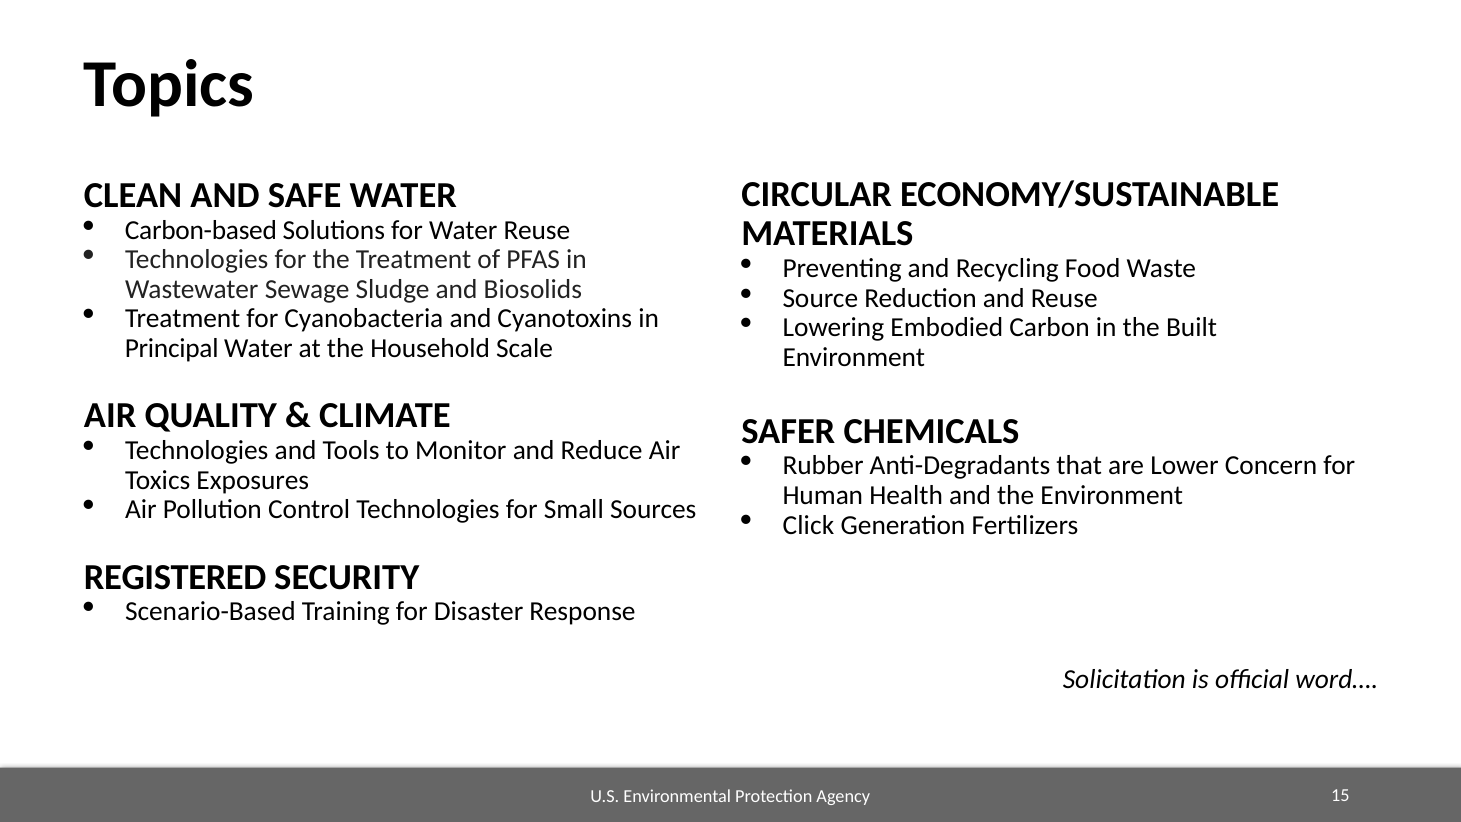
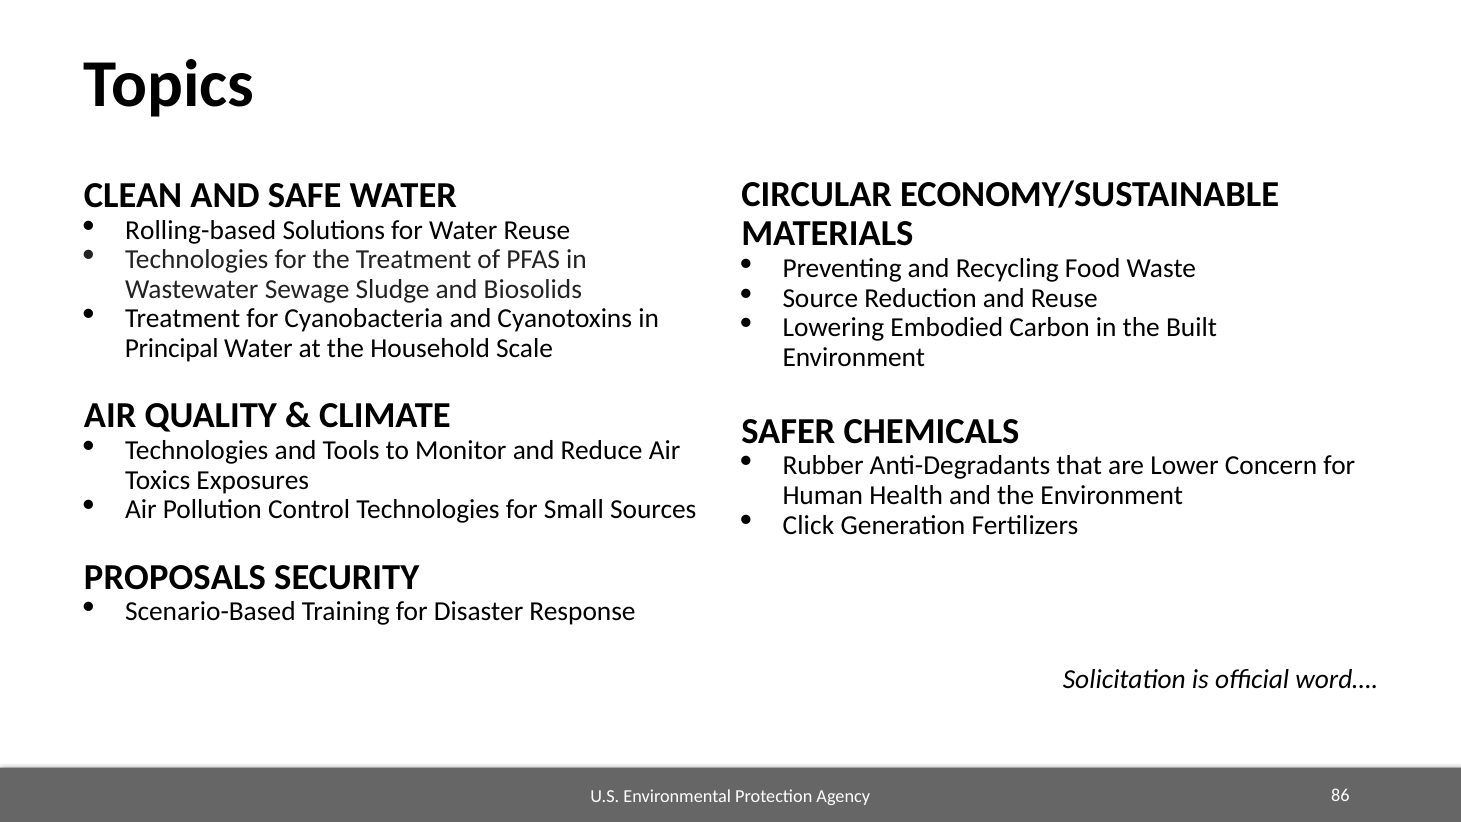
Carbon-based: Carbon-based -> Rolling-based
REGISTERED: REGISTERED -> PROPOSALS
15: 15 -> 86
